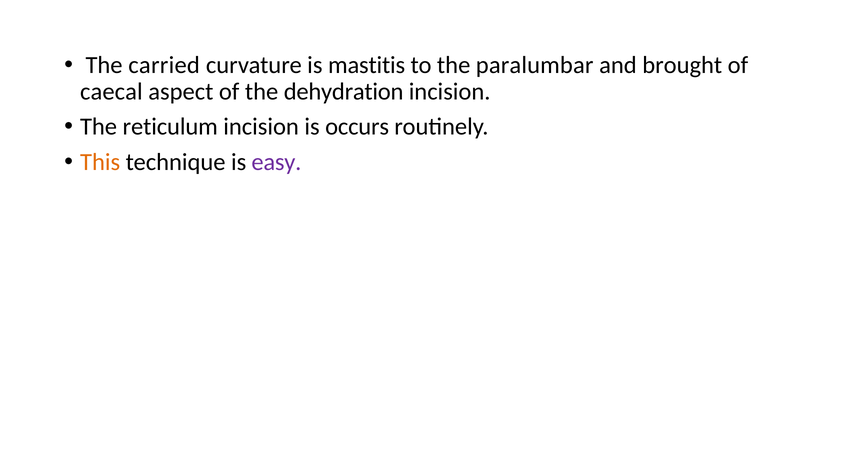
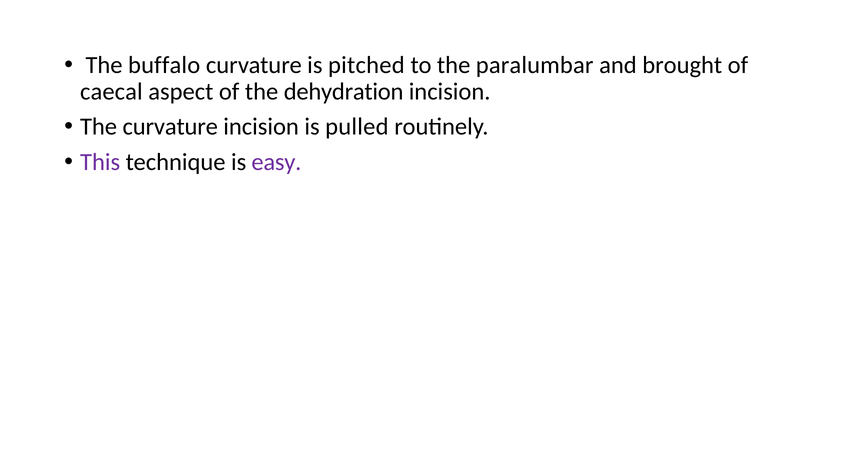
carried: carried -> buffalo
mastitis: mastitis -> pitched
The reticulum: reticulum -> curvature
occurs: occurs -> pulled
This colour: orange -> purple
